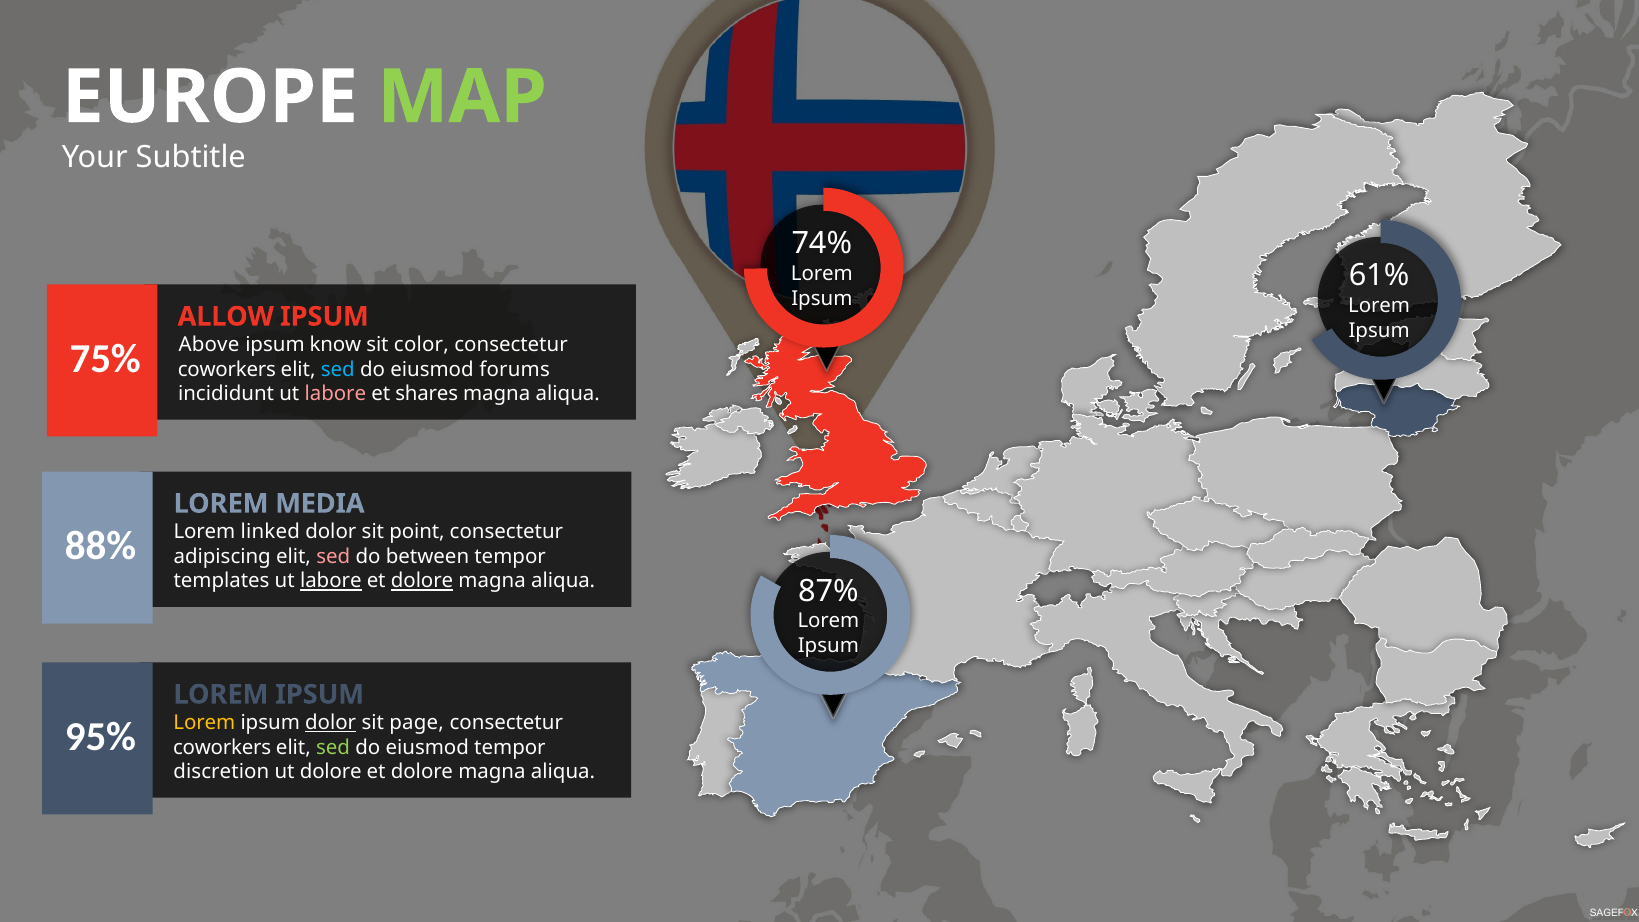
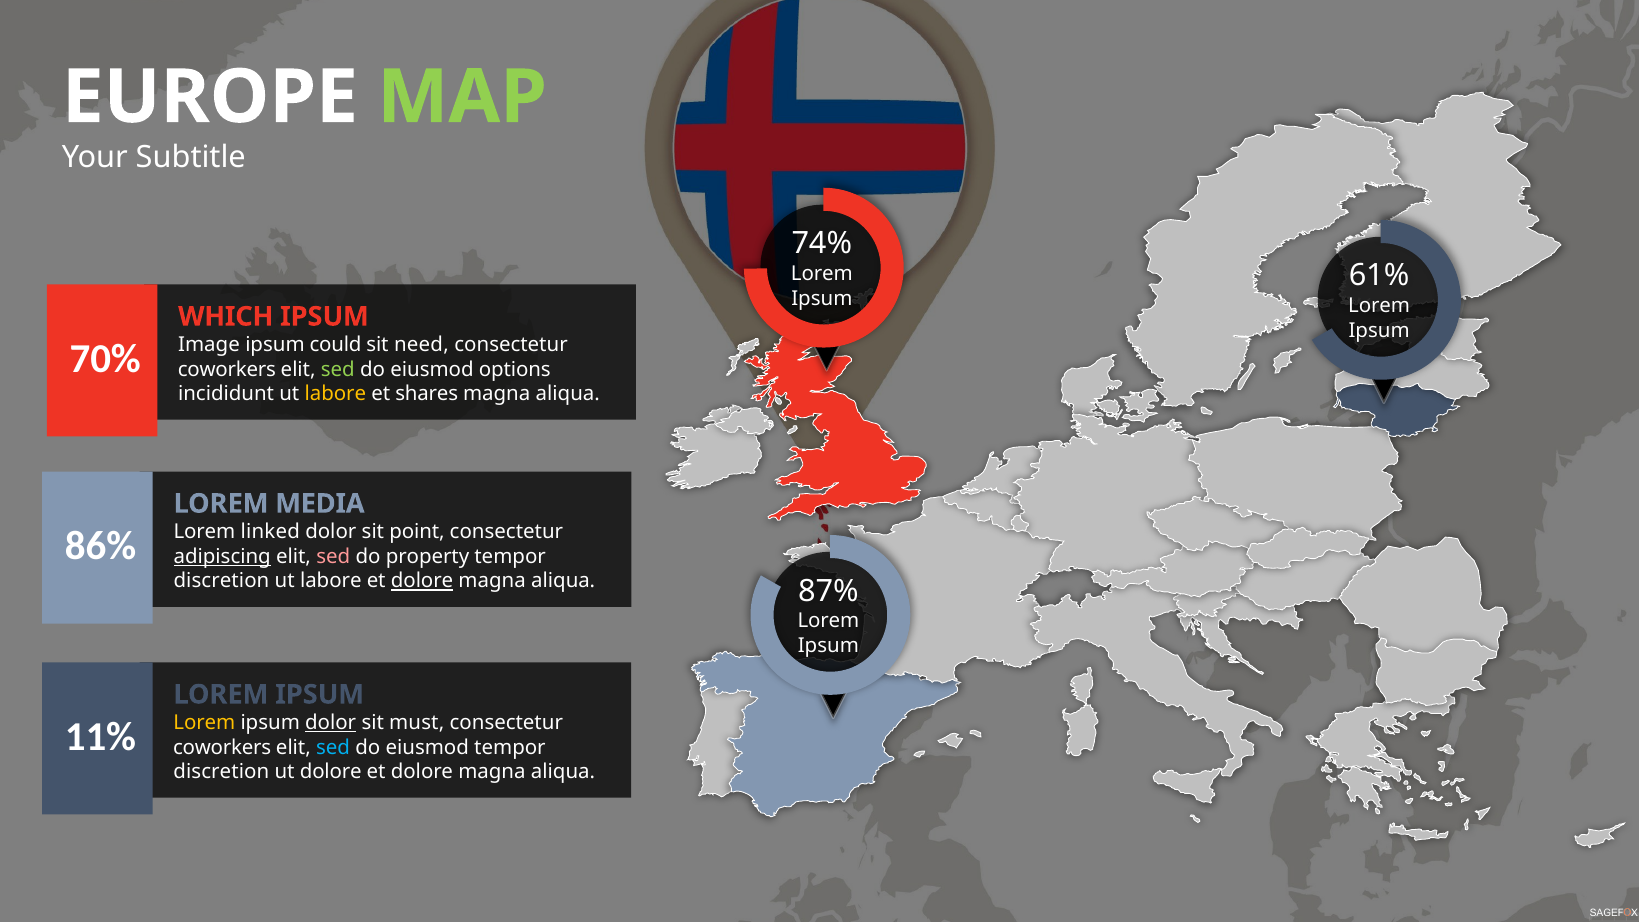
ALLOW: ALLOW -> WHICH
Above: Above -> Image
know: know -> could
color: color -> need
75%: 75% -> 70%
sed at (338, 369) colour: light blue -> light green
forums: forums -> options
labore at (335, 394) colour: pink -> yellow
88%: 88% -> 86%
adipiscing underline: none -> present
between: between -> property
templates at (222, 581): templates -> discretion
labore at (331, 581) underline: present -> none
page: page -> must
95%: 95% -> 11%
sed at (333, 747) colour: light green -> light blue
